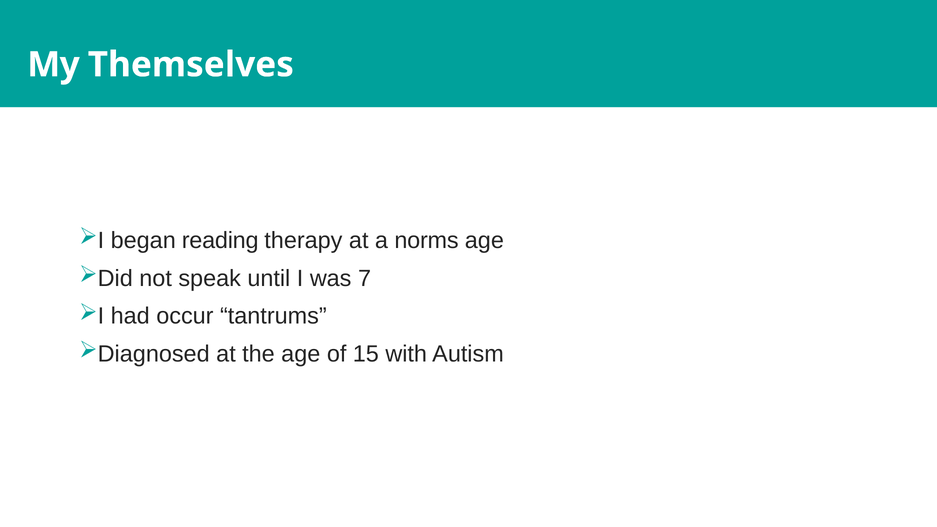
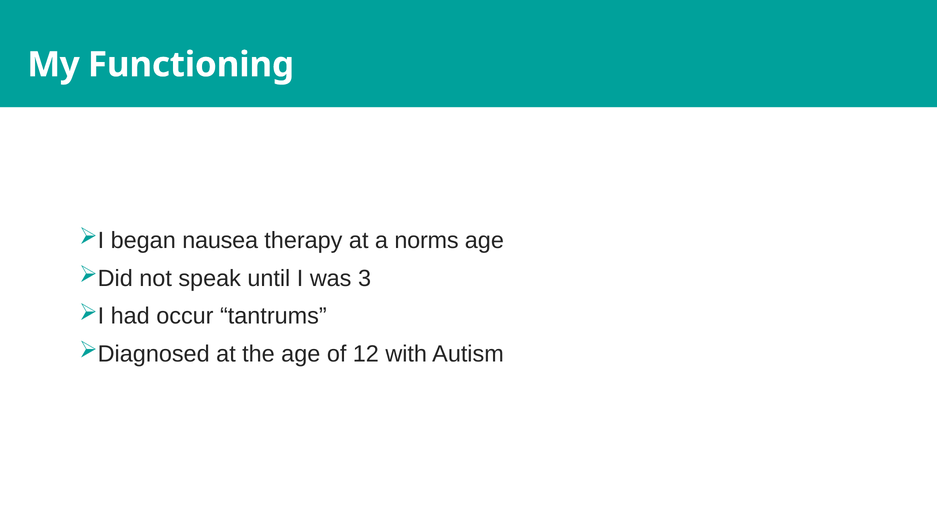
Themselves: Themselves -> Functioning
reading: reading -> nausea
7: 7 -> 3
15: 15 -> 12
